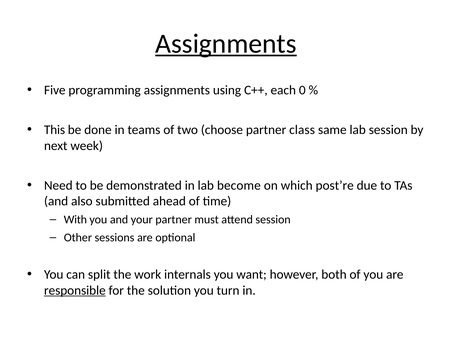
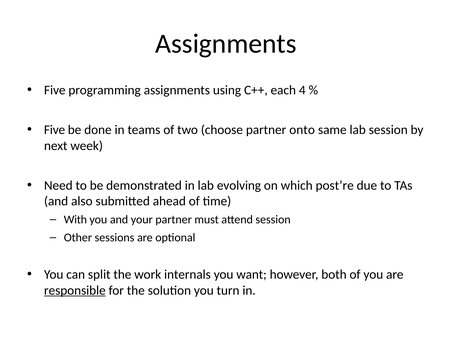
Assignments at (226, 44) underline: present -> none
0: 0 -> 4
This at (55, 130): This -> Five
class: class -> onto
become: become -> evolving
